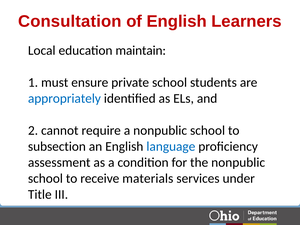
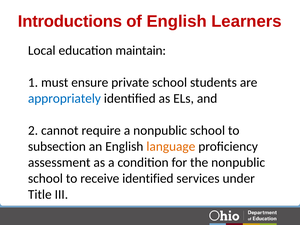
Consultation: Consultation -> Introductions
language colour: blue -> orange
receive materials: materials -> identified
